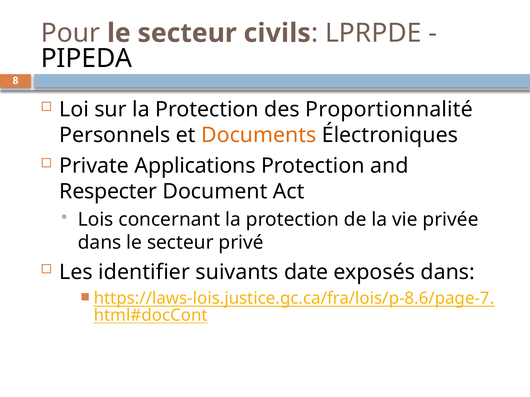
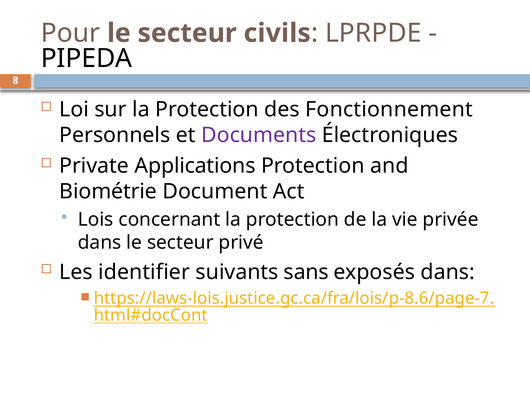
Proportionnalité: Proportionnalité -> Fonctionnement
Documents colour: orange -> purple
Respecter: Respecter -> Biométrie
date: date -> sans
